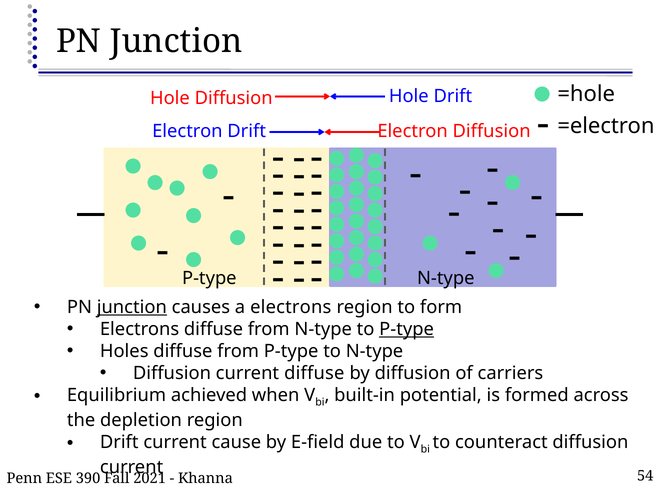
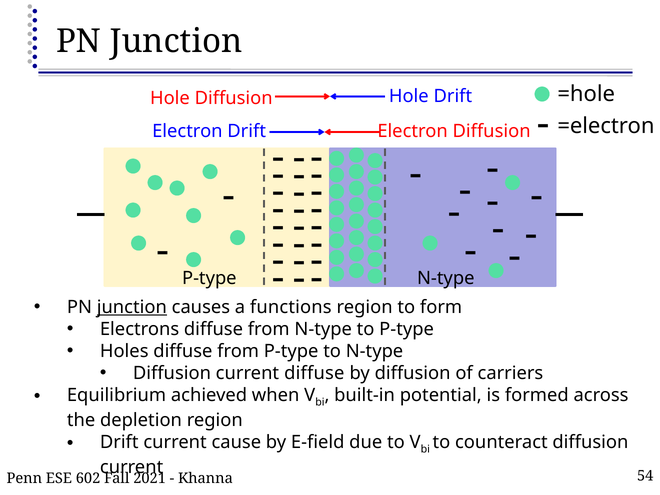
a electrons: electrons -> functions
P-type at (407, 329) underline: present -> none
390: 390 -> 602
